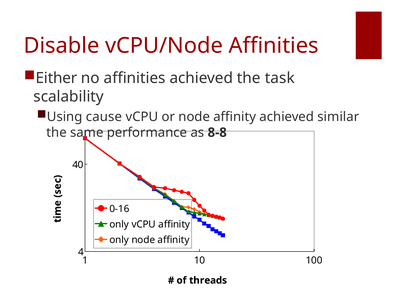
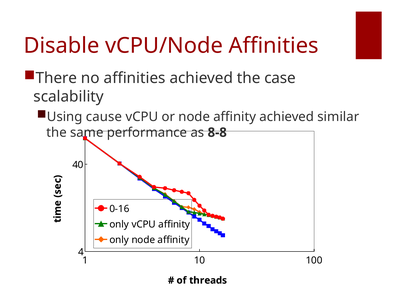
Either: Either -> There
task: task -> case
